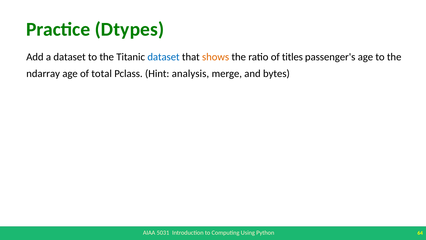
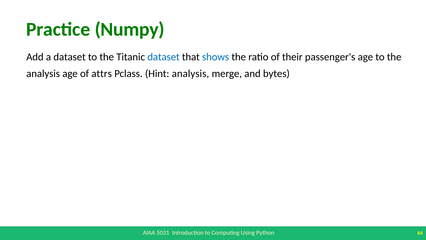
Dtypes: Dtypes -> Numpy
shows colour: orange -> blue
titles: titles -> their
ndarray at (43, 73): ndarray -> analysis
total: total -> attrs
